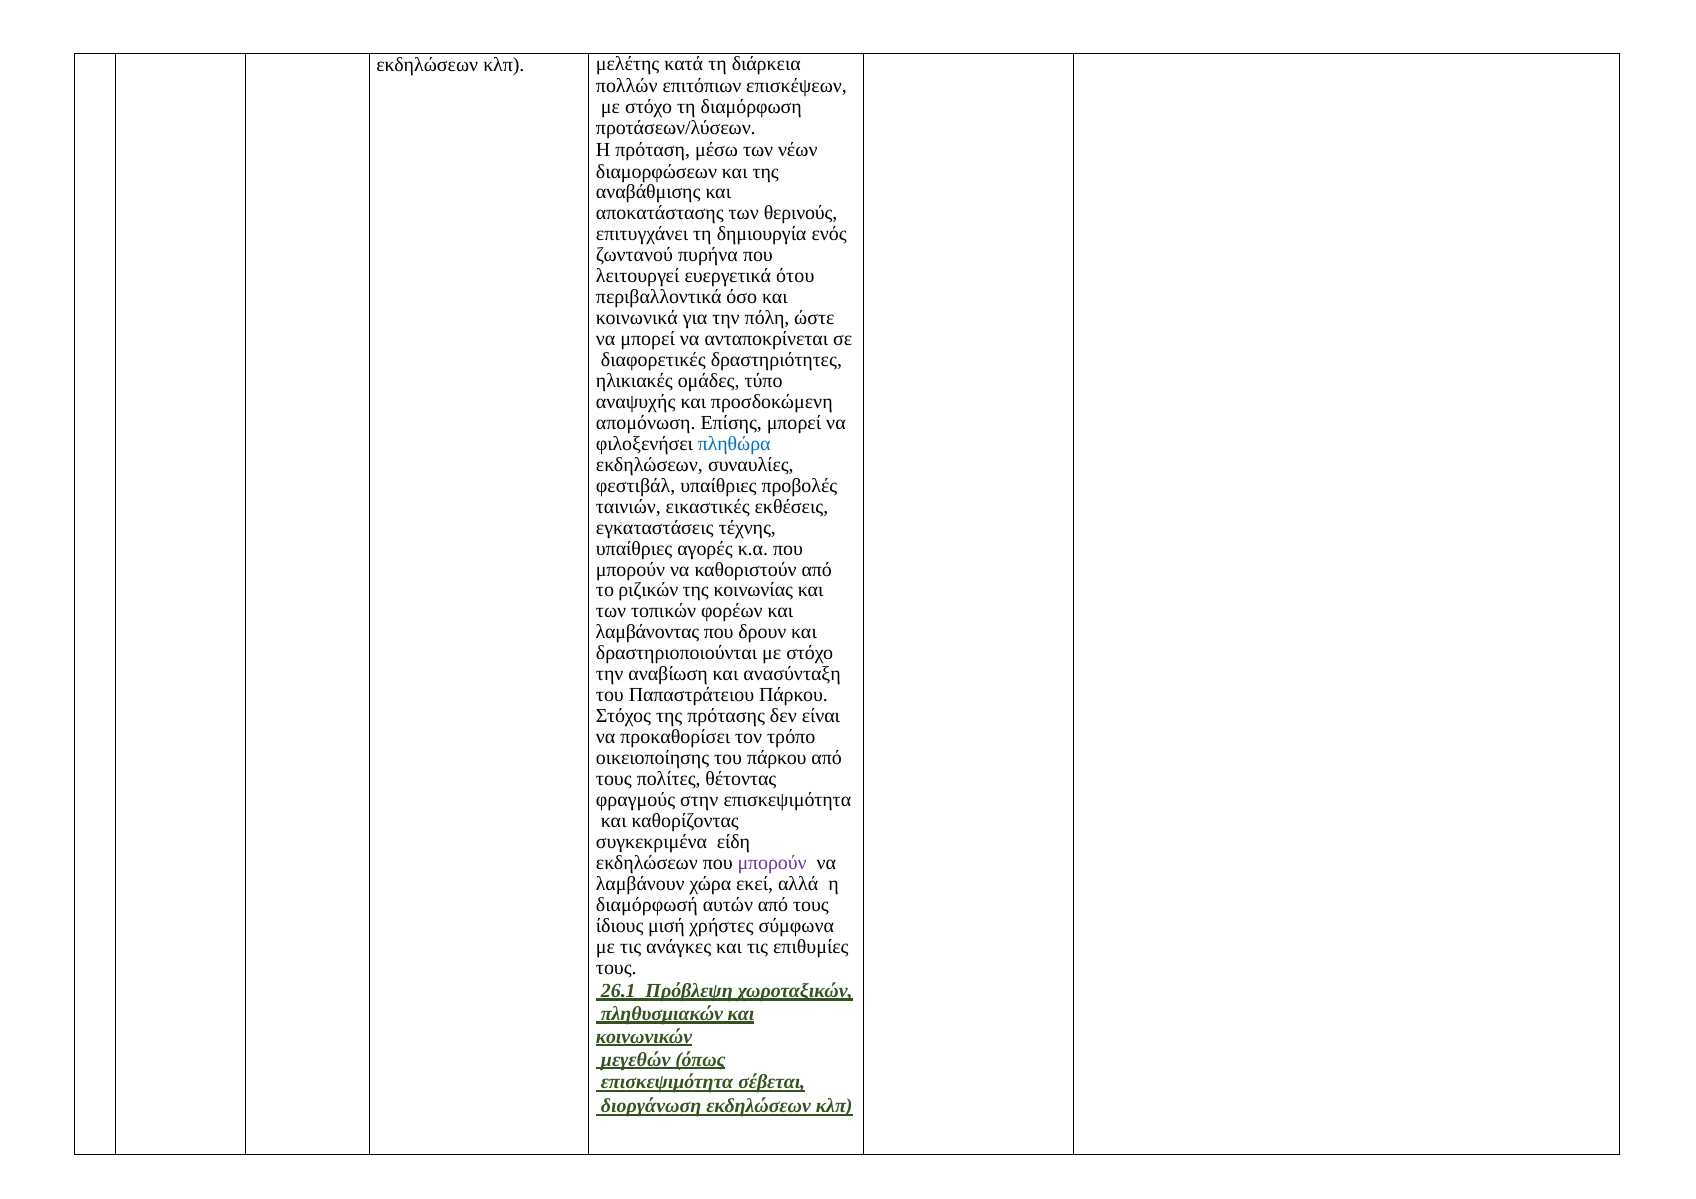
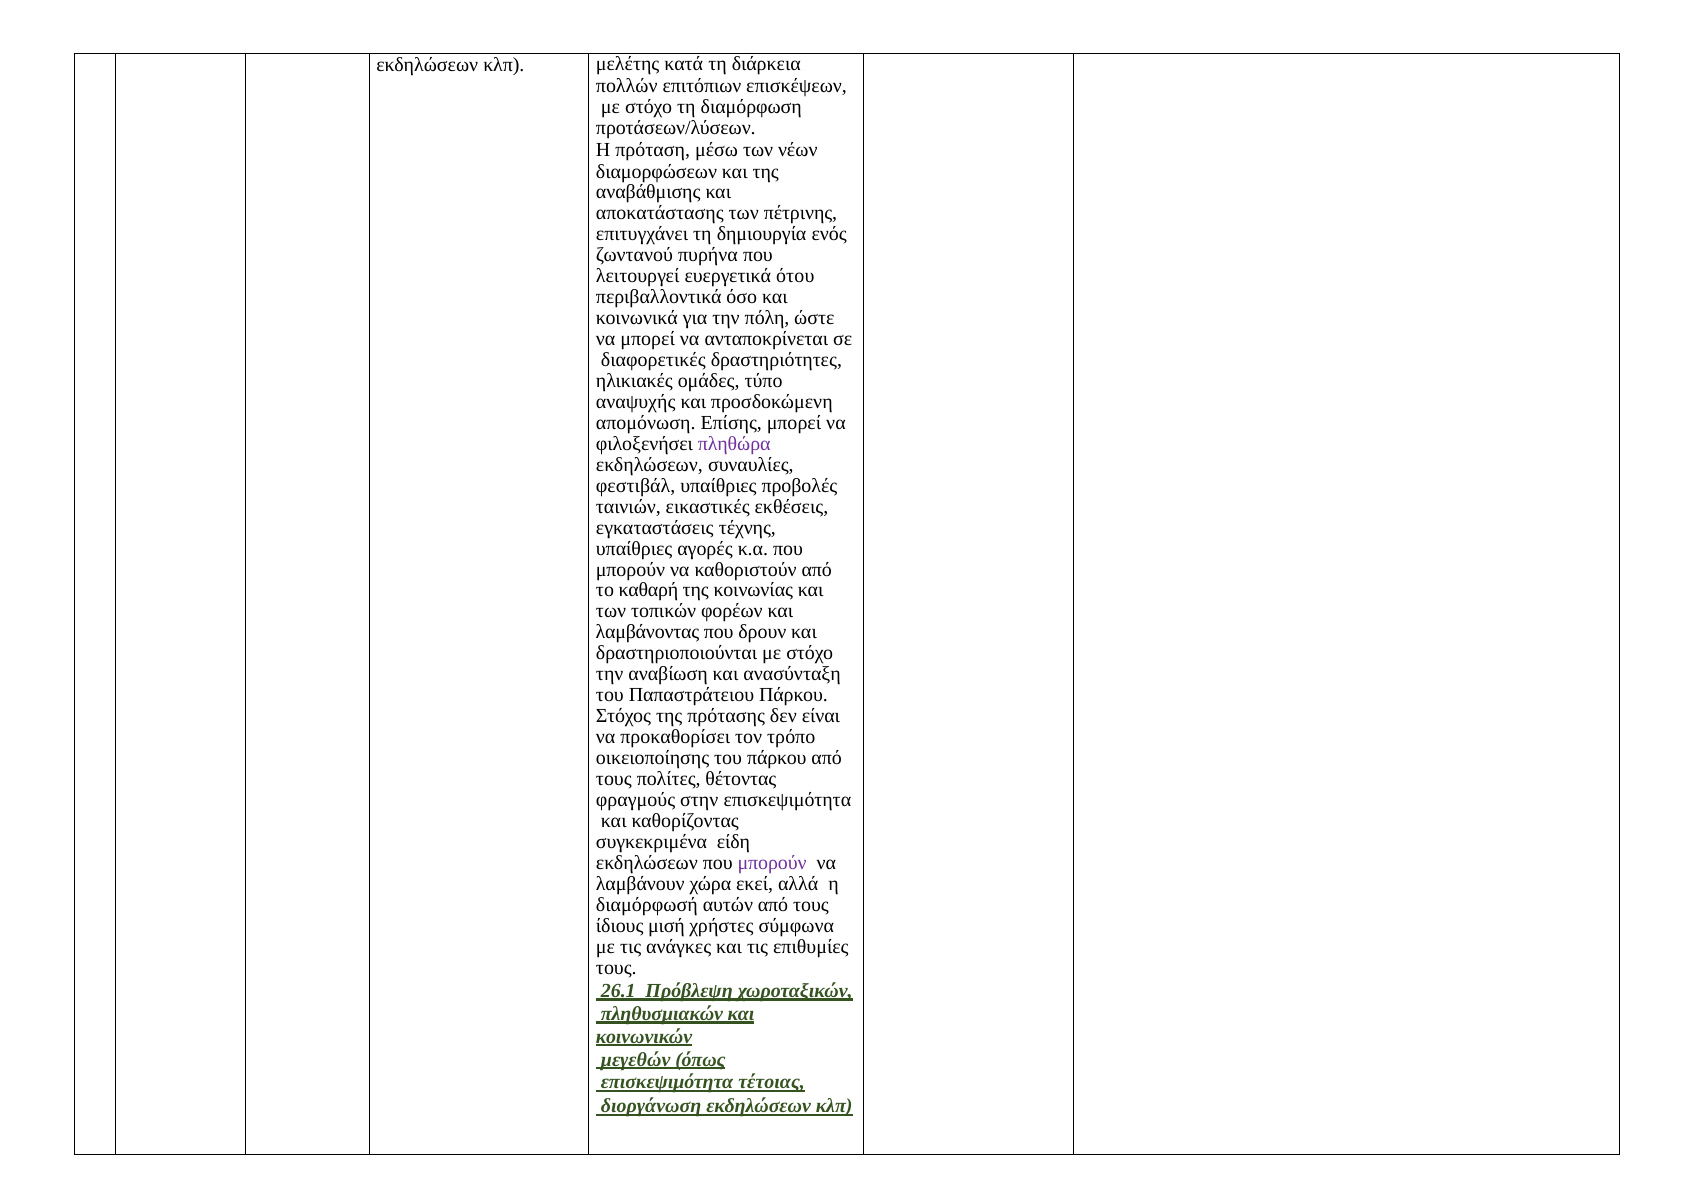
θερινούς: θερινούς -> πέτρινης
πληθώρα colour: blue -> purple
ριζικών: ριζικών -> καθαρή
σέβεται: σέβεται -> τέτοιας
